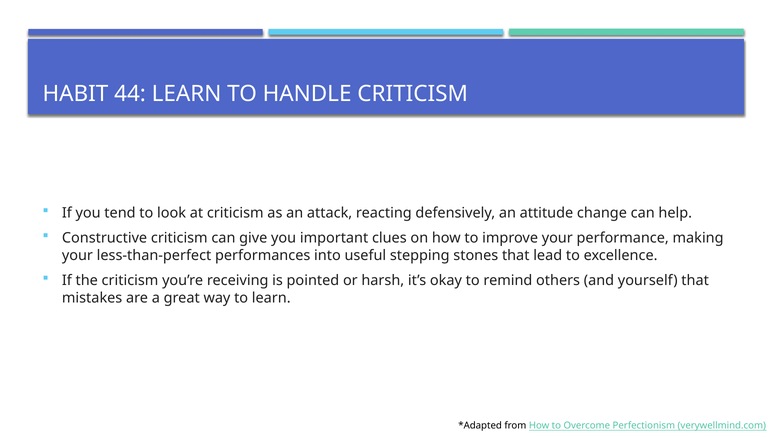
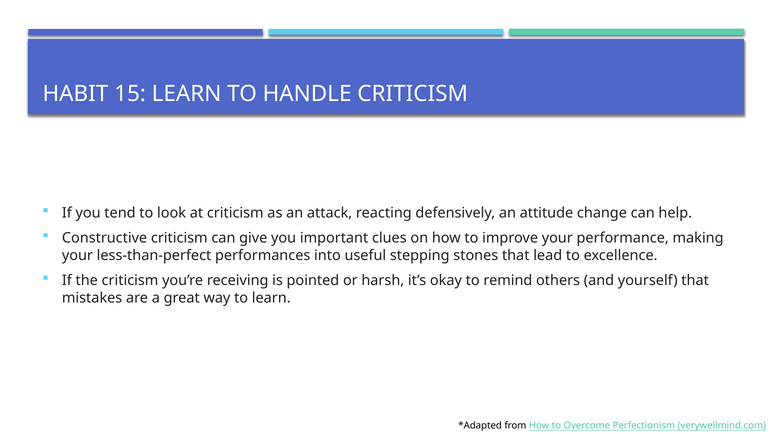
44: 44 -> 15
